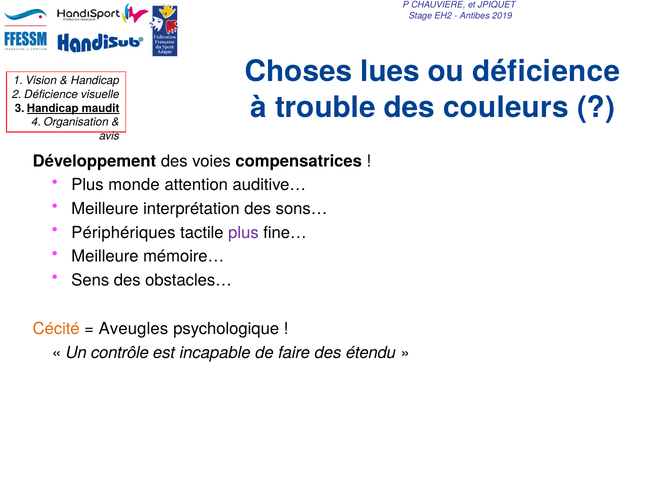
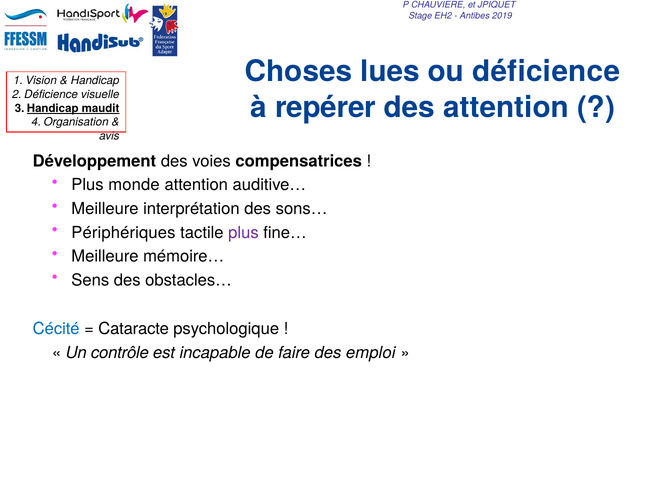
trouble: trouble -> repérer
des couleurs: couleurs -> attention
Cécité colour: orange -> blue
Aveugles: Aveugles -> Cataracte
étendu: étendu -> emploi
